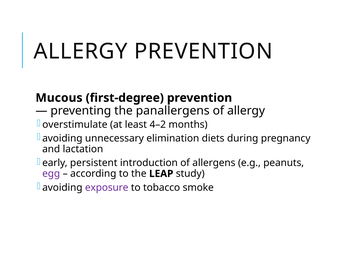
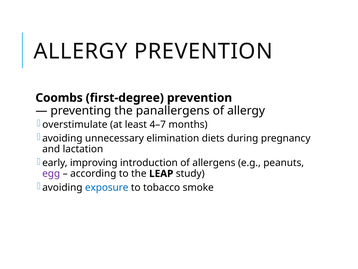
Mucous: Mucous -> Coombs
4–2: 4–2 -> 4–7
persistent: persistent -> improving
exposure colour: purple -> blue
